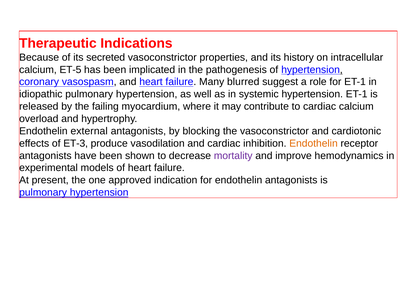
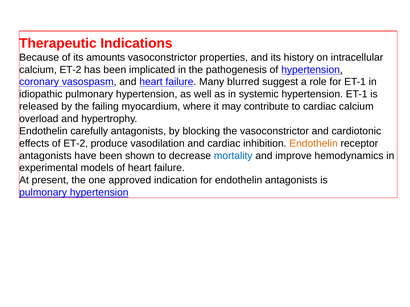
secreted: secreted -> amounts
calcium ET-5: ET-5 -> ET-2
external: external -> carefully
of ET-3: ET-3 -> ET-2
mortality colour: purple -> blue
